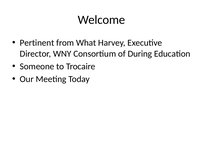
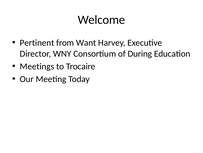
What: What -> Want
Someone: Someone -> Meetings
